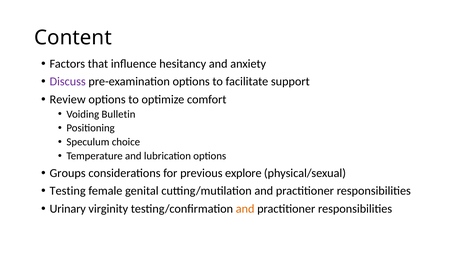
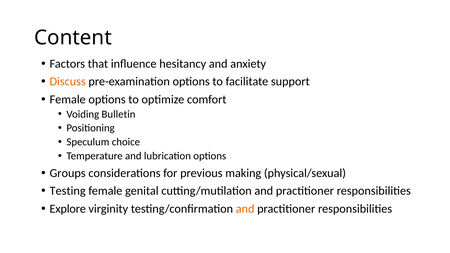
Discuss colour: purple -> orange
Review at (68, 99): Review -> Female
explore: explore -> making
Urinary: Urinary -> Explore
